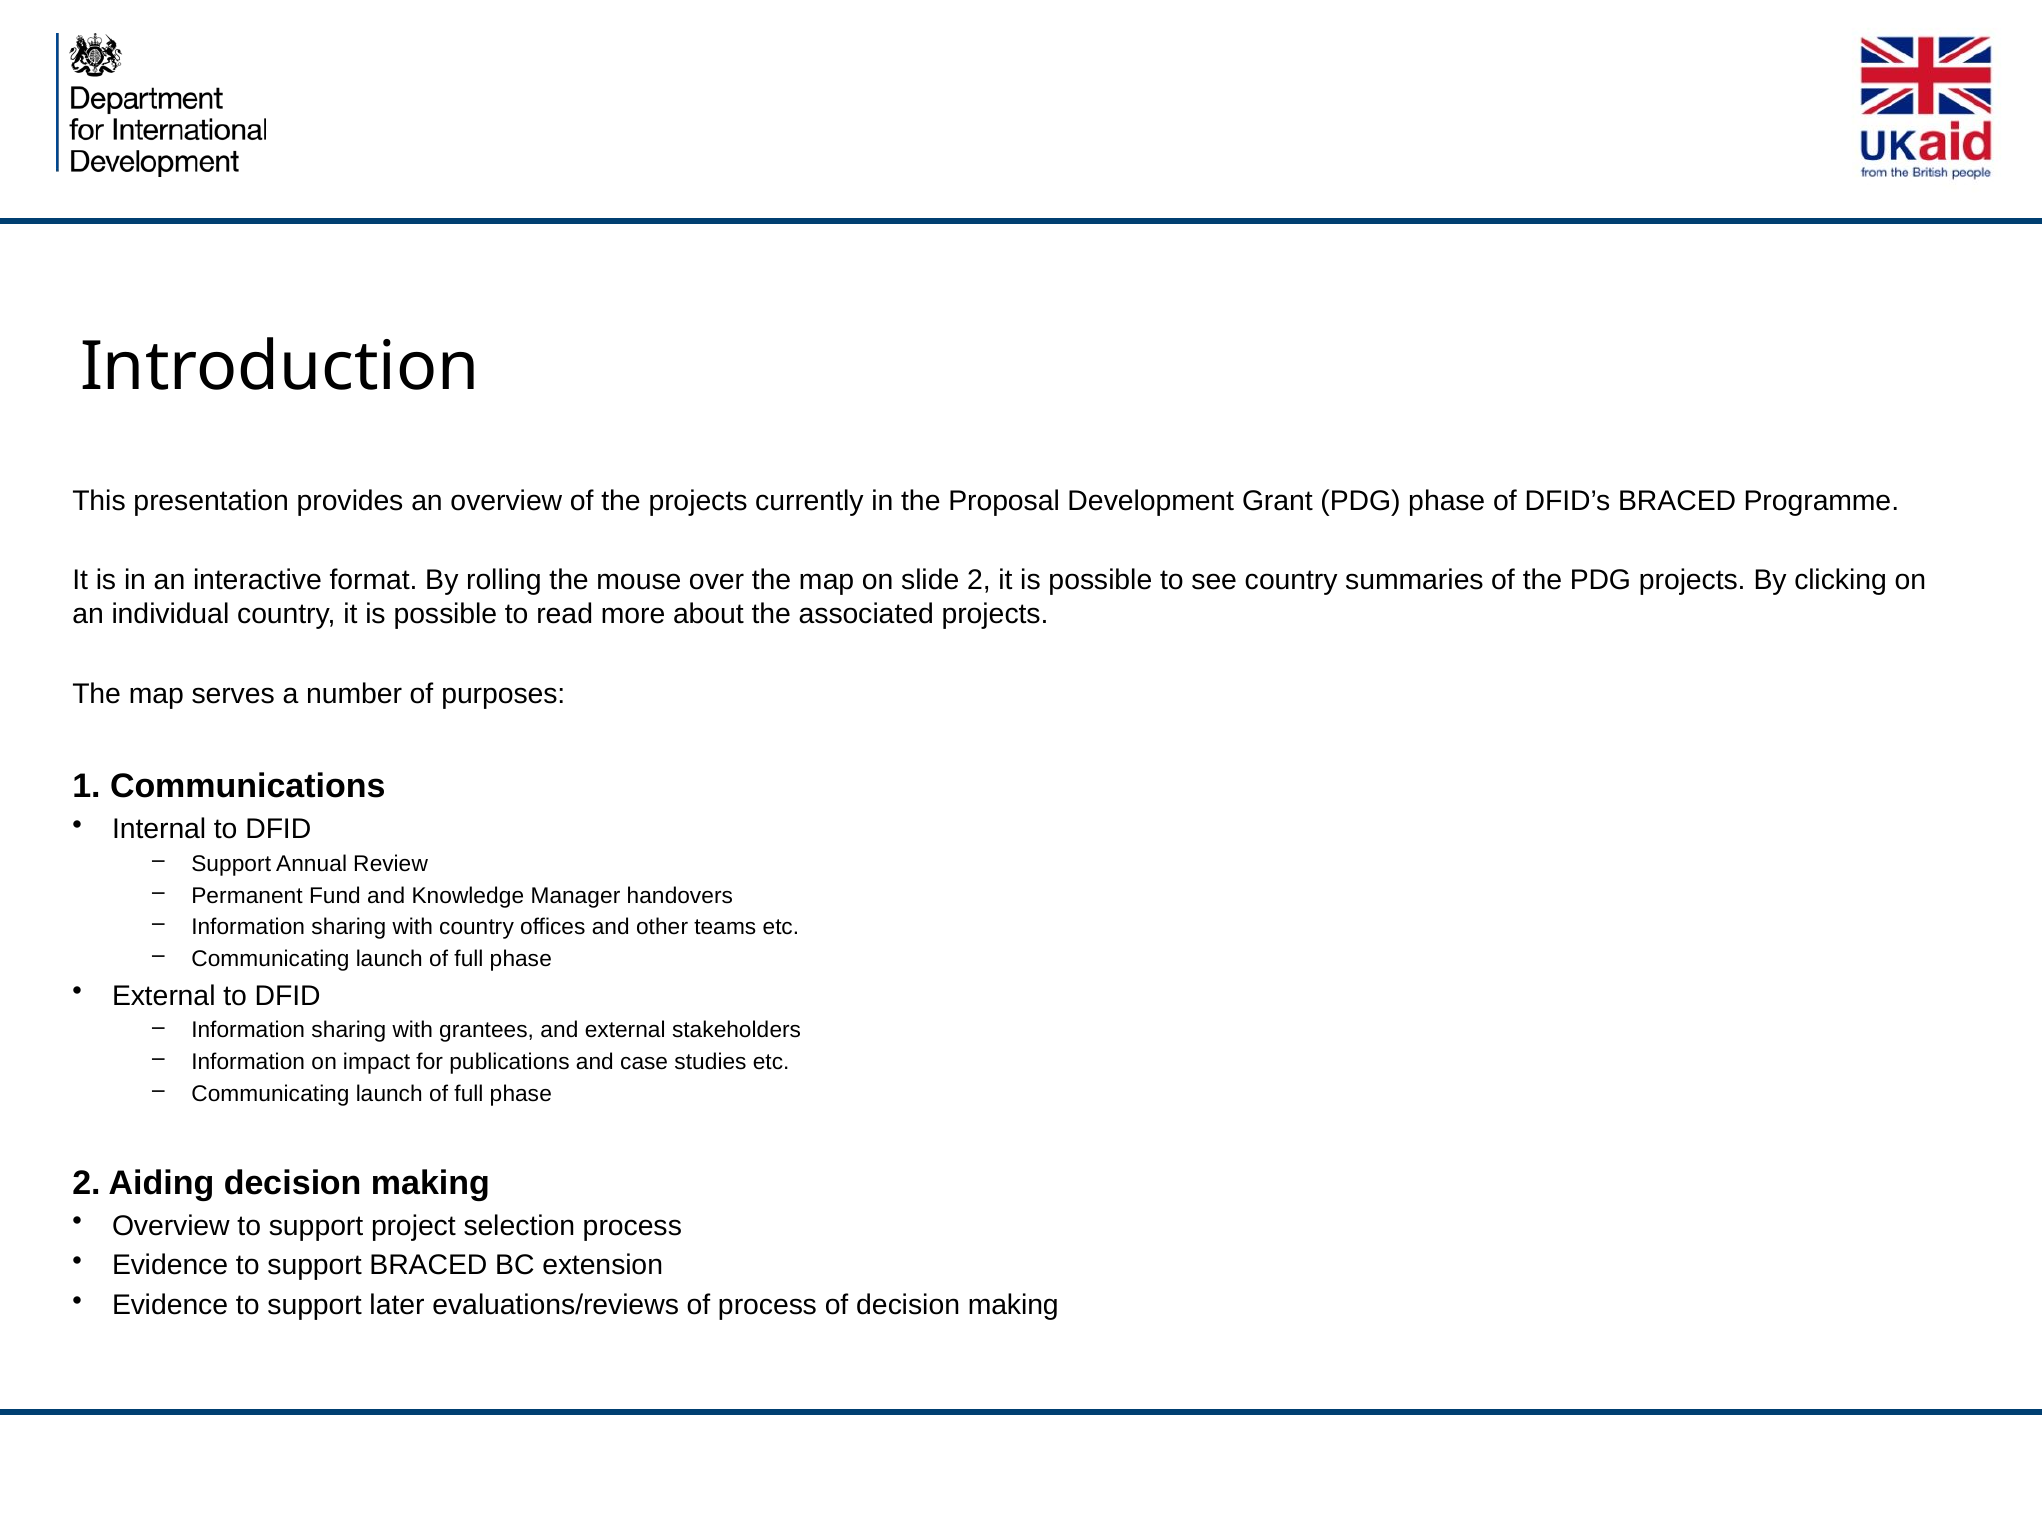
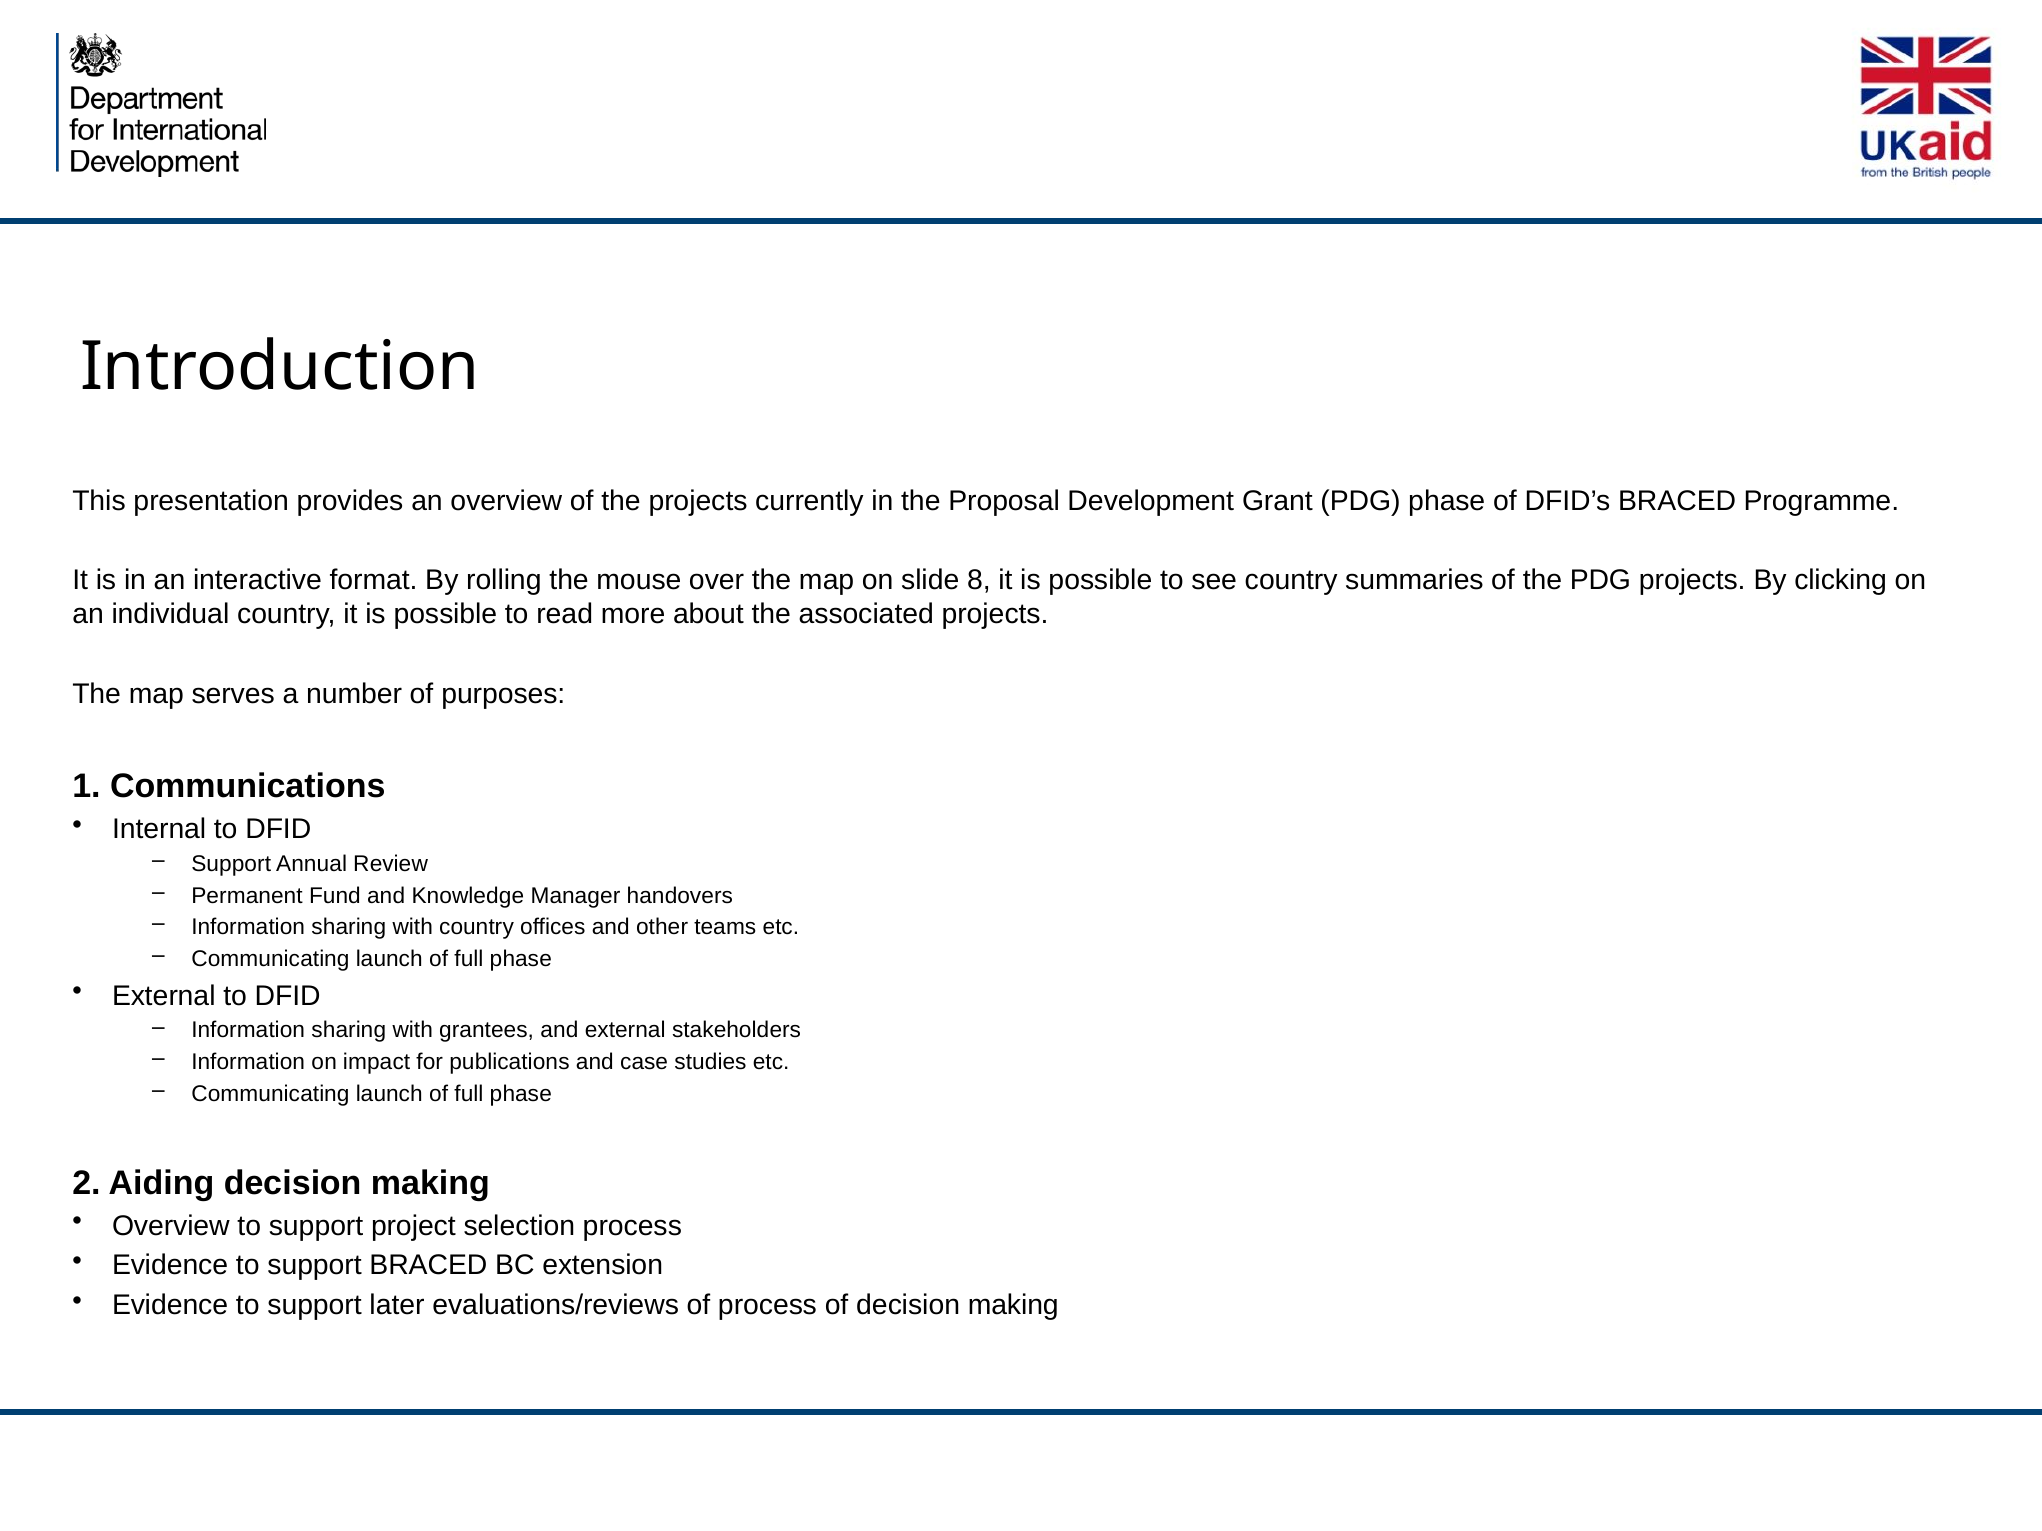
slide 2: 2 -> 8
